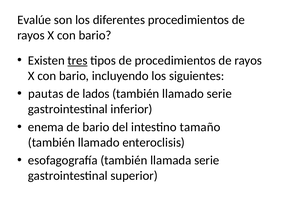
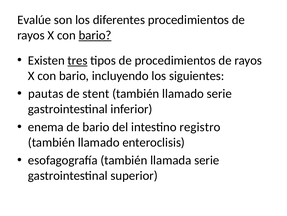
bario at (95, 35) underline: none -> present
lados: lados -> stent
tamaño: tamaño -> registro
